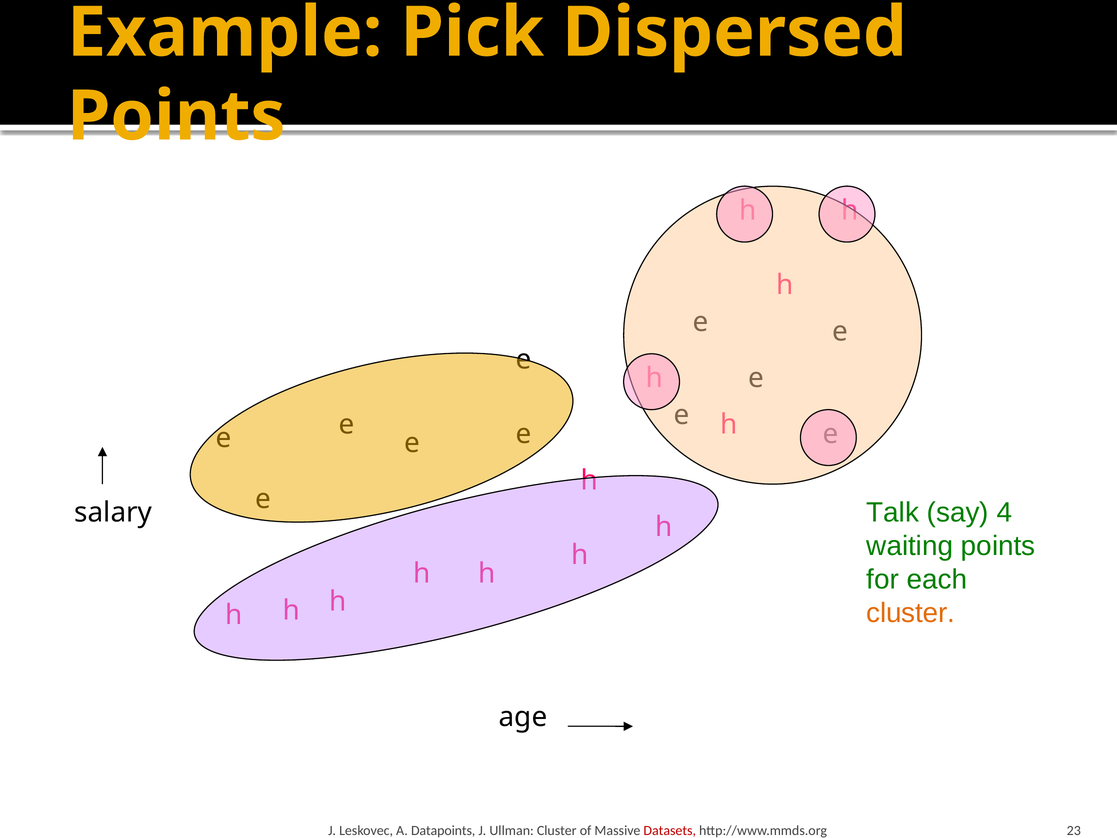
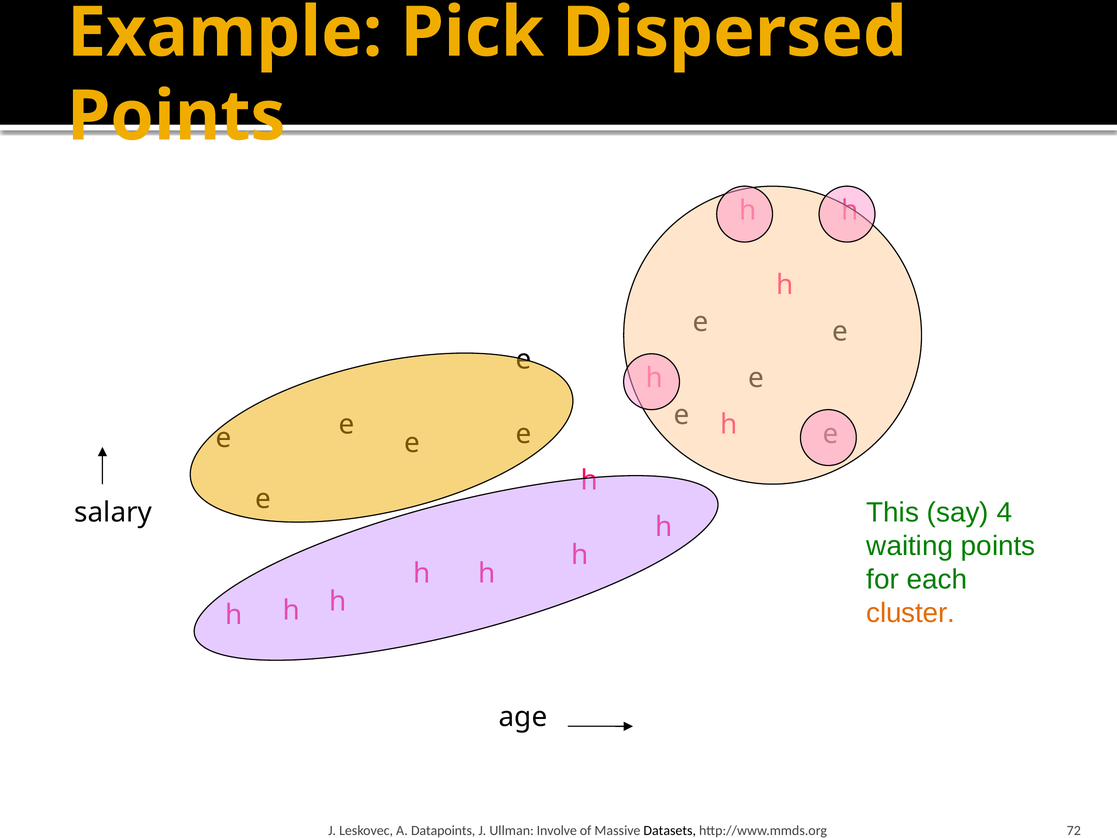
Talk: Talk -> This
Ullman Cluster: Cluster -> Involve
Datasets colour: red -> black
23: 23 -> 72
